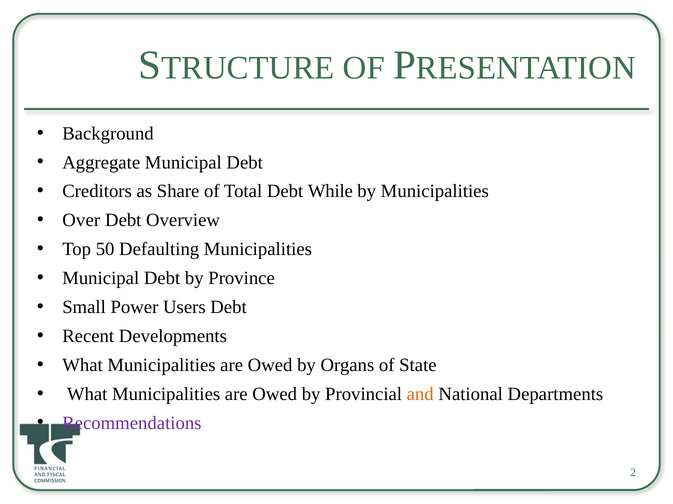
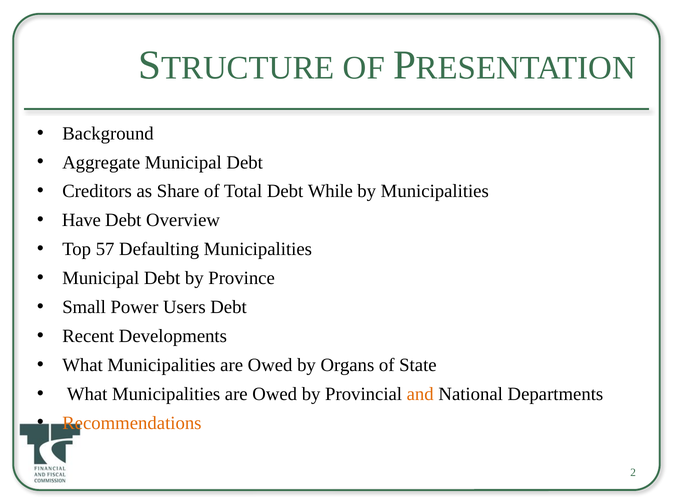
Over: Over -> Have
50: 50 -> 57
Recommendations colour: purple -> orange
